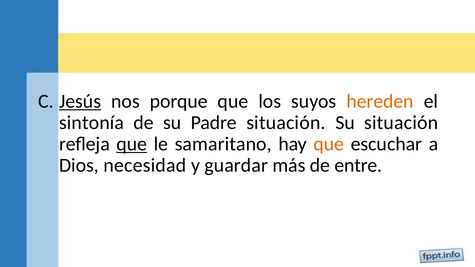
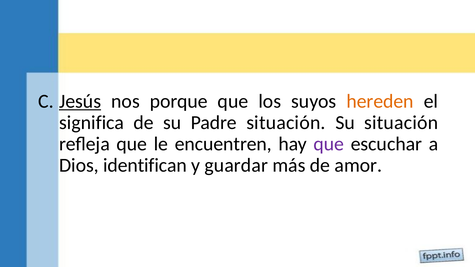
sintonía: sintonía -> significa
que at (132, 144) underline: present -> none
samaritano: samaritano -> encuentren
que at (329, 144) colour: orange -> purple
necesidad: necesidad -> identifican
entre: entre -> amor
